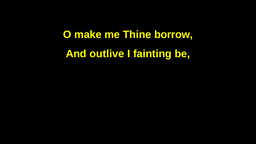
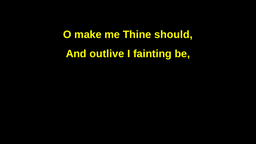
borrow: borrow -> should
